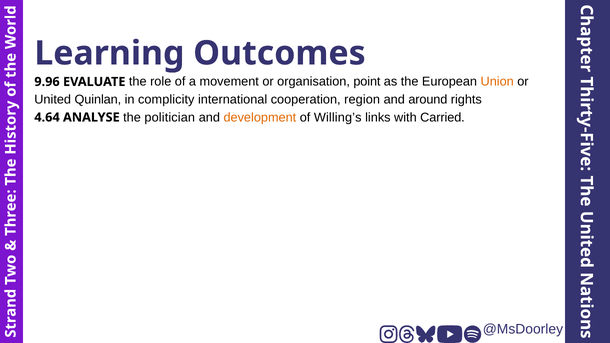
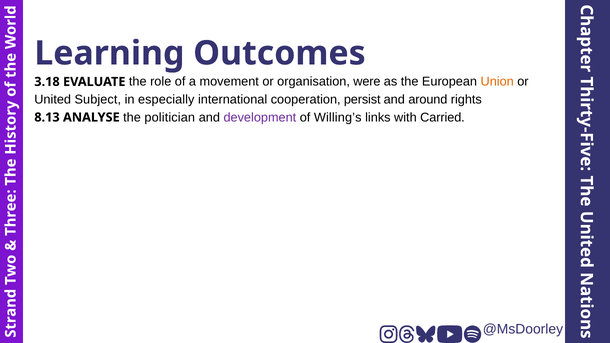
9.96: 9.96 -> 3.18
point: point -> were
Quinlan: Quinlan -> Subject
complicity: complicity -> especially
region: region -> persist
4.64: 4.64 -> 8.13
development colour: orange -> purple
